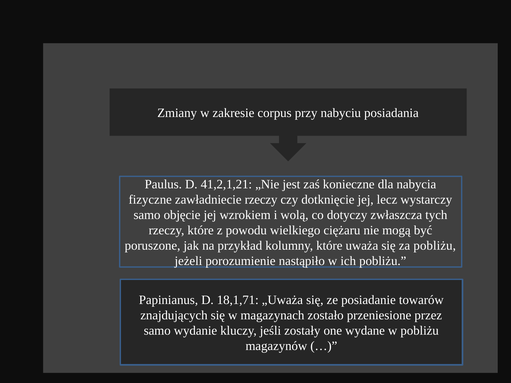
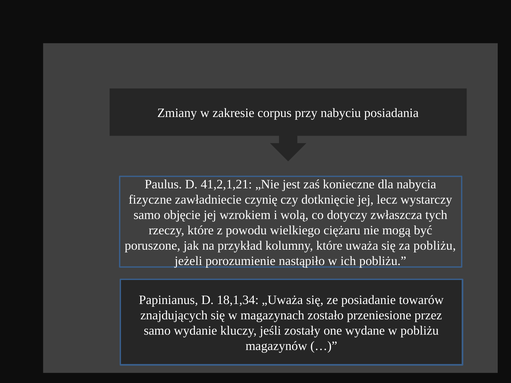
zawładniecie rzeczy: rzeczy -> czynię
18,1,71: 18,1,71 -> 18,1,34
